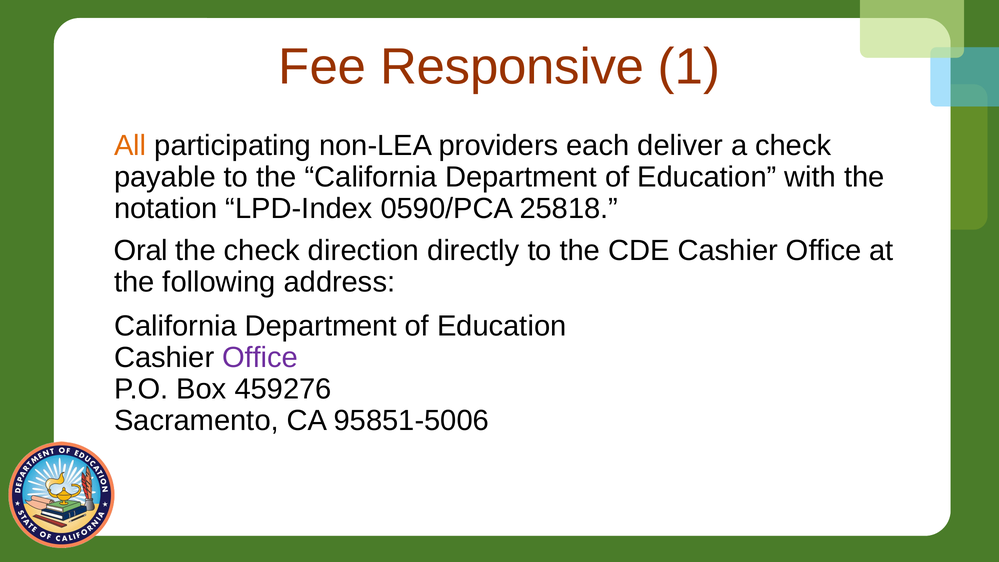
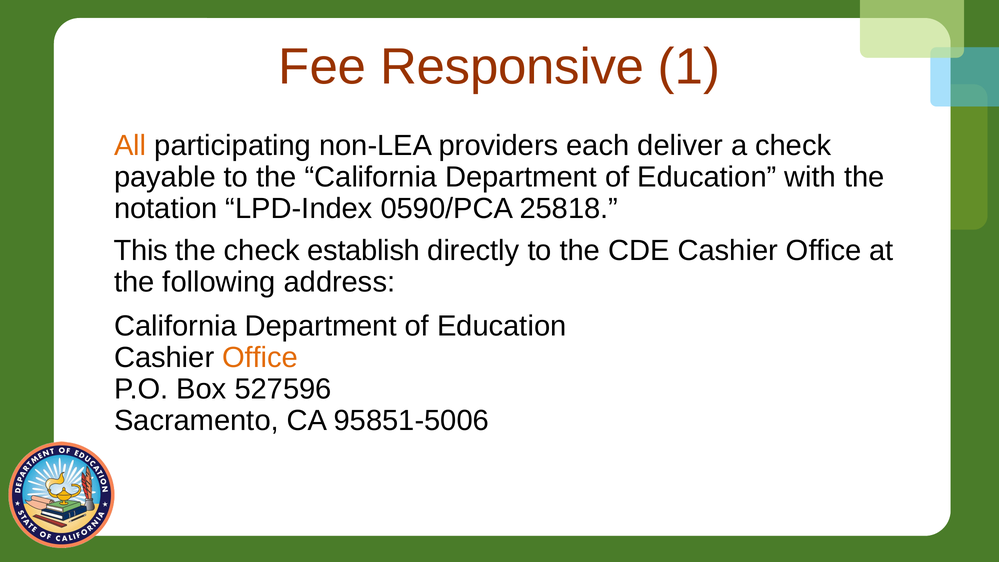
Oral: Oral -> This
direction: direction -> establish
Office at (260, 357) colour: purple -> orange
459276: 459276 -> 527596
